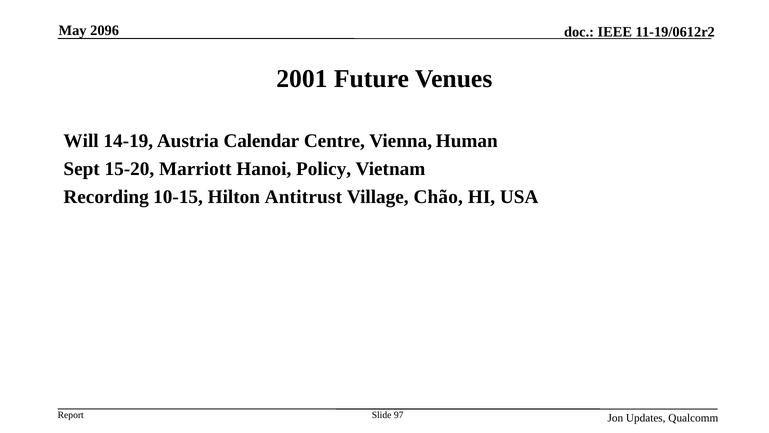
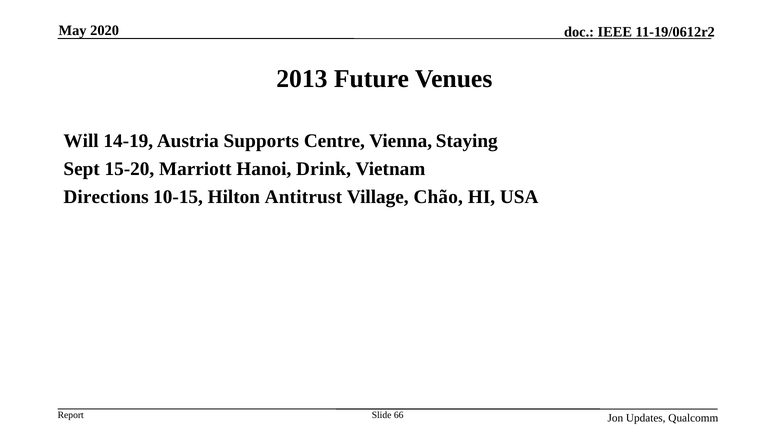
2096: 2096 -> 2020
2001: 2001 -> 2013
Calendar: Calendar -> Supports
Human: Human -> Staying
Policy: Policy -> Drink
Recording: Recording -> Directions
97: 97 -> 66
